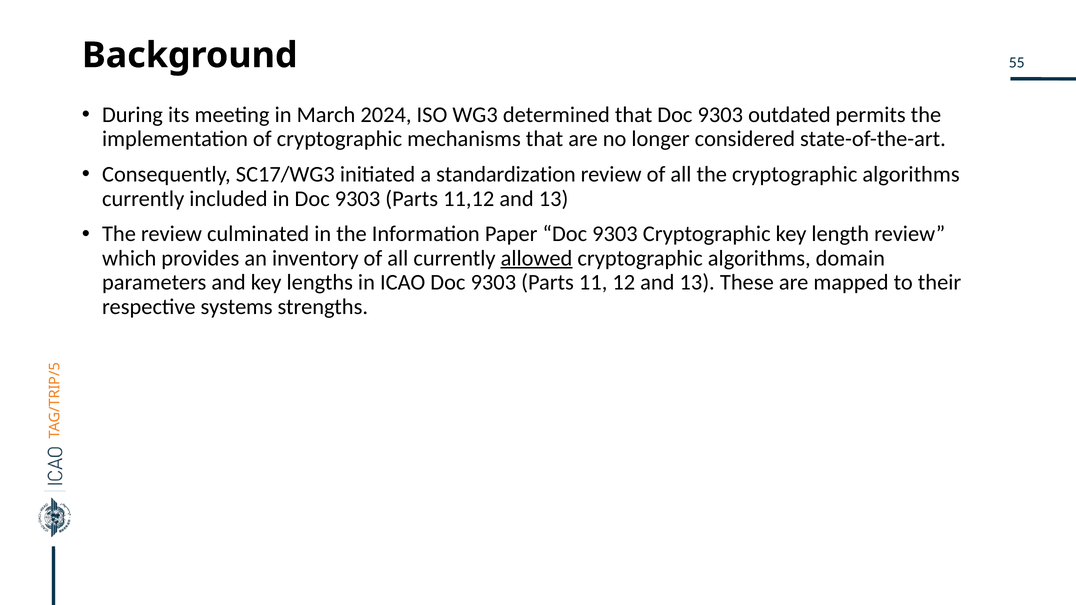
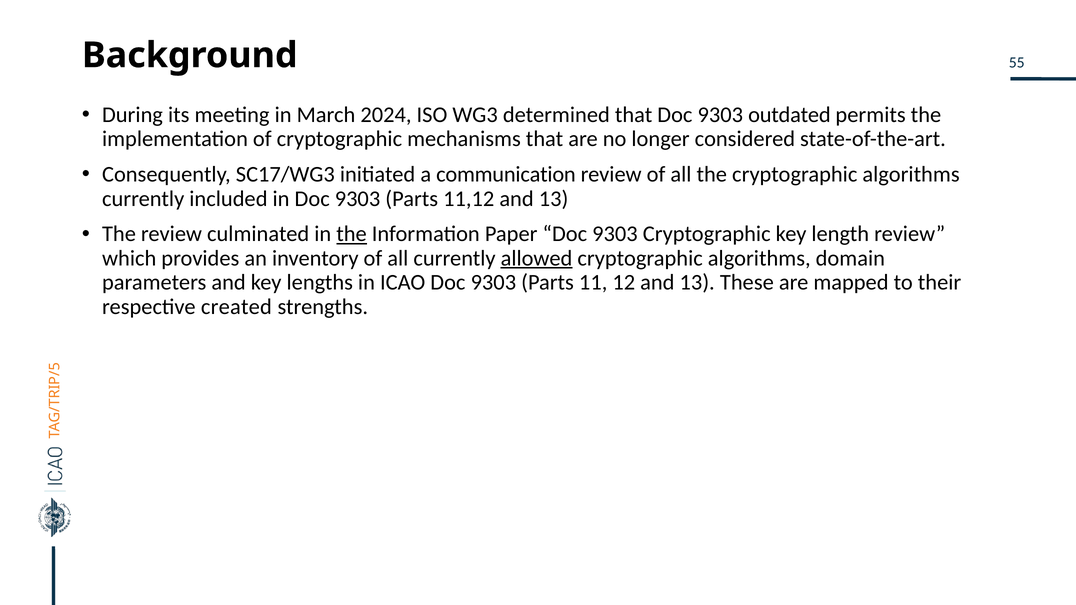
standardization: standardization -> communication
the at (352, 234) underline: none -> present
systems: systems -> created
